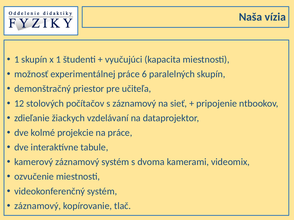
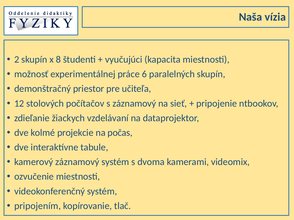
1 at (17, 60): 1 -> 2
x 1: 1 -> 8
na práce: práce -> počas
záznamový at (38, 206): záznamový -> pripojením
